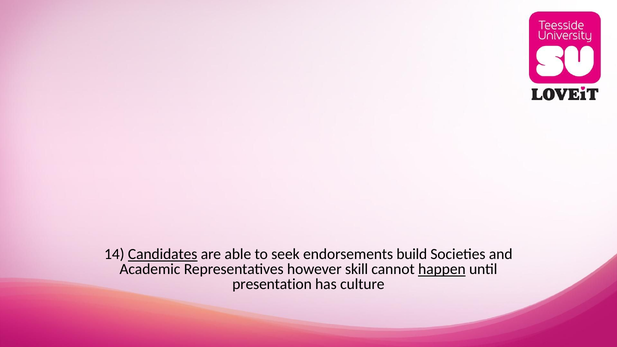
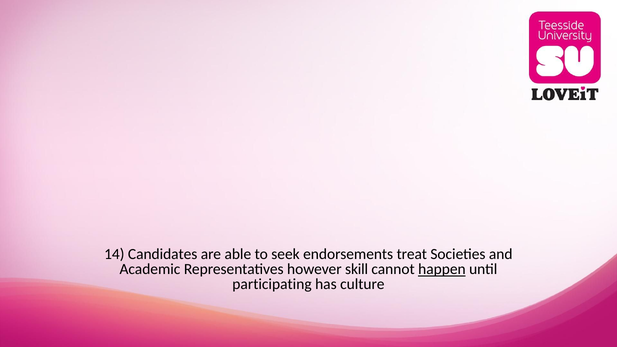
Candidates underline: present -> none
build: build -> treat
presentation: presentation -> participating
